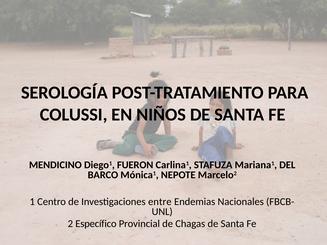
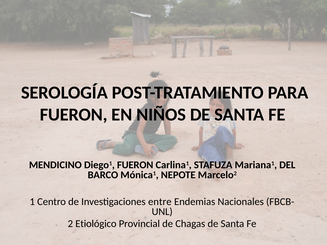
COLUSSI at (74, 115): COLUSSI -> FUERON
Específico: Específico -> Etiológico
